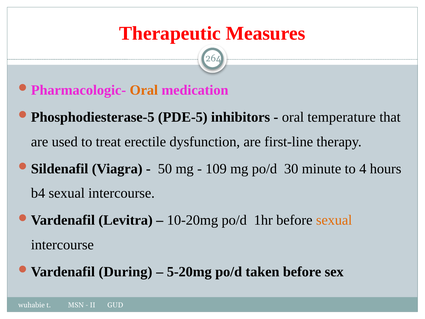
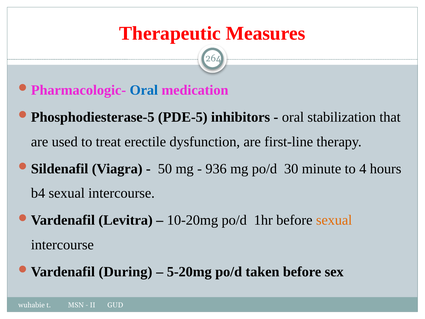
Oral at (144, 90) colour: orange -> blue
temperature: temperature -> stabilization
109: 109 -> 936
